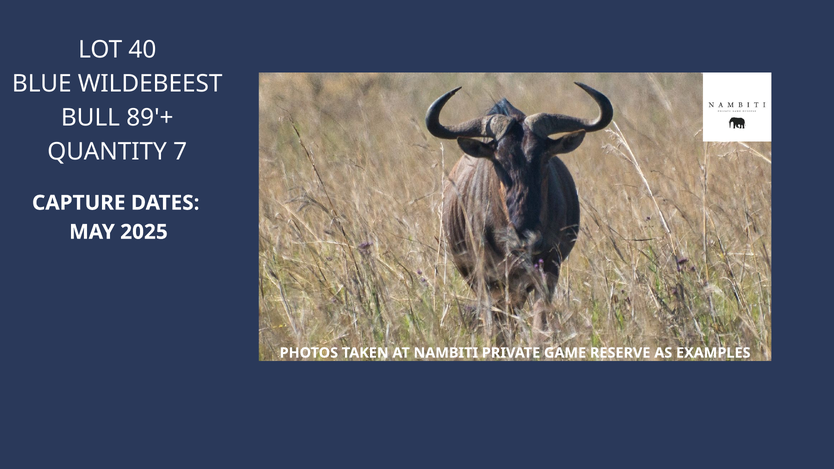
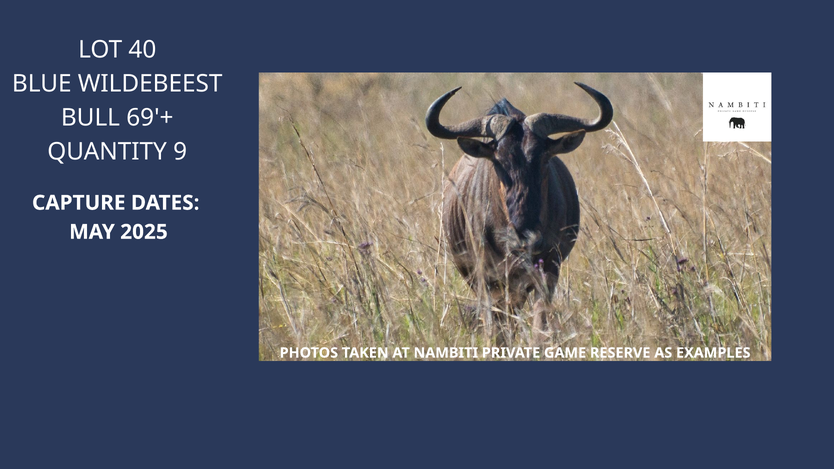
89'+: 89'+ -> 69'+
7: 7 -> 9
